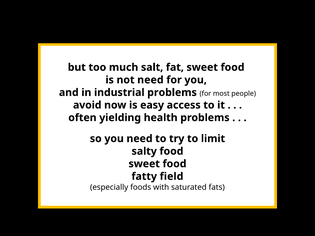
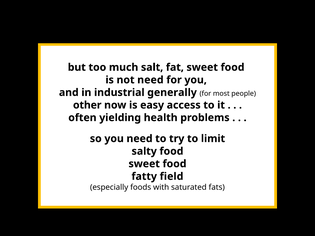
industrial problems: problems -> generally
avoid: avoid -> other
